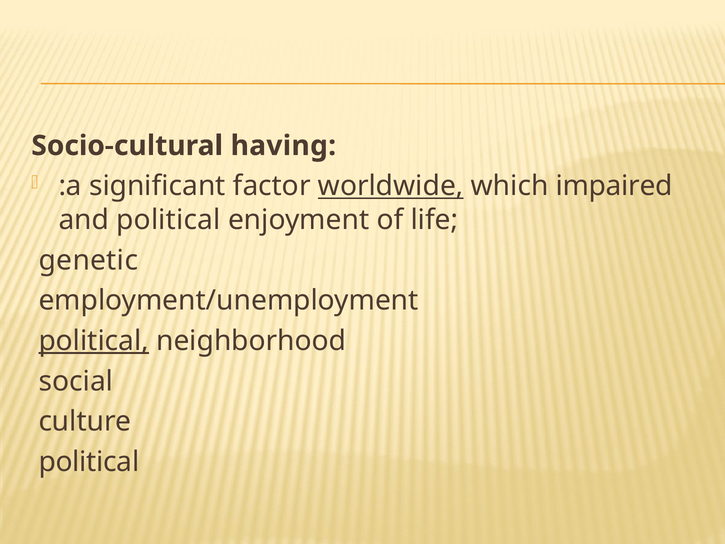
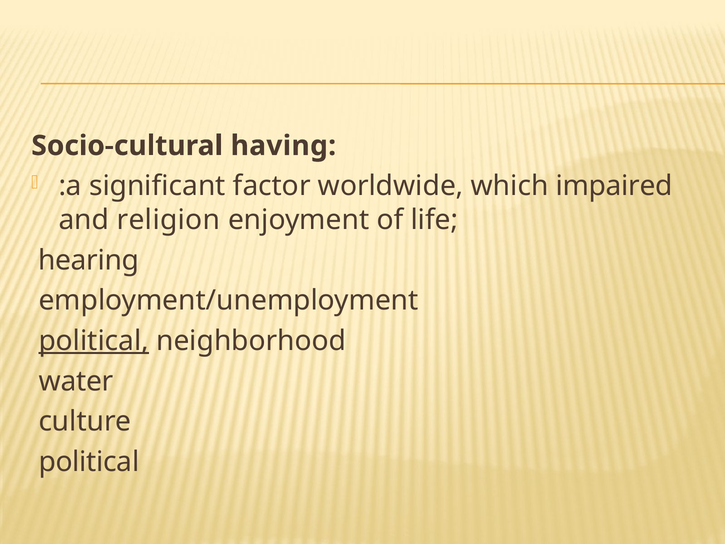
worldwide underline: present -> none
and political: political -> religion
genetic: genetic -> hearing
social: social -> water
